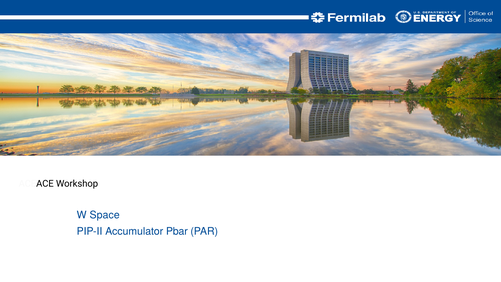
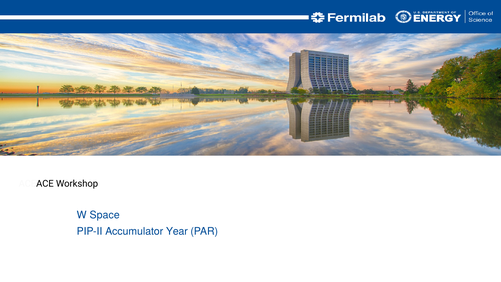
Pbar: Pbar -> Year
